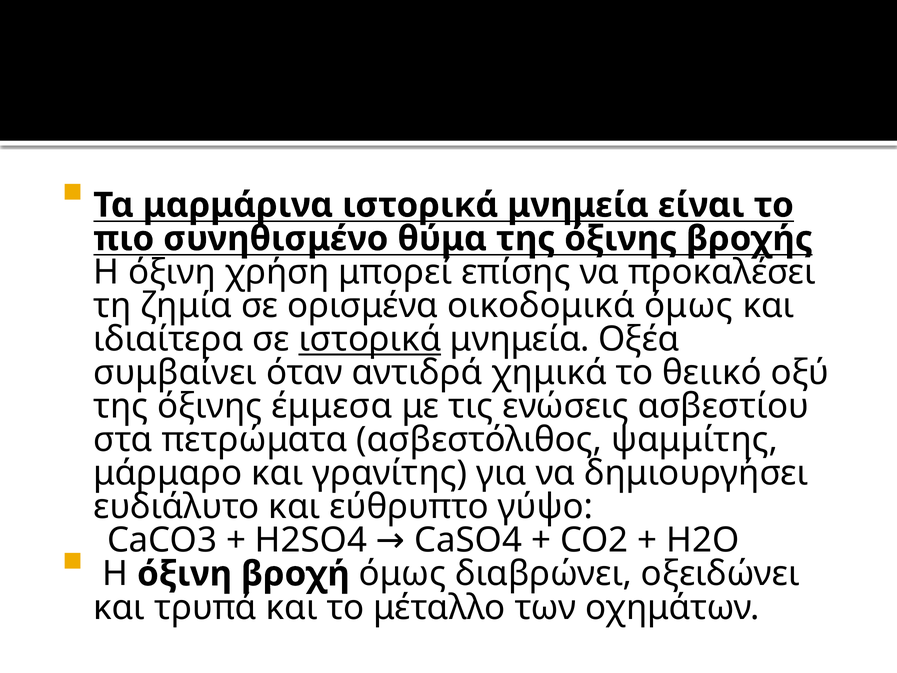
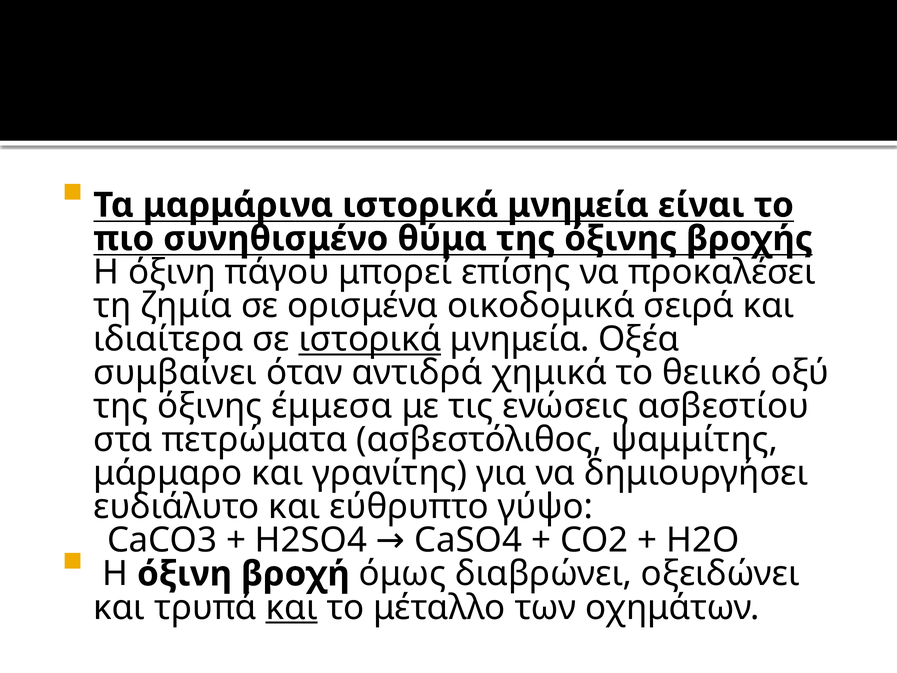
χρήση: χρήση -> πάγου
οικοδομικά όμως: όμως -> σειρά
και at (292, 607) underline: none -> present
